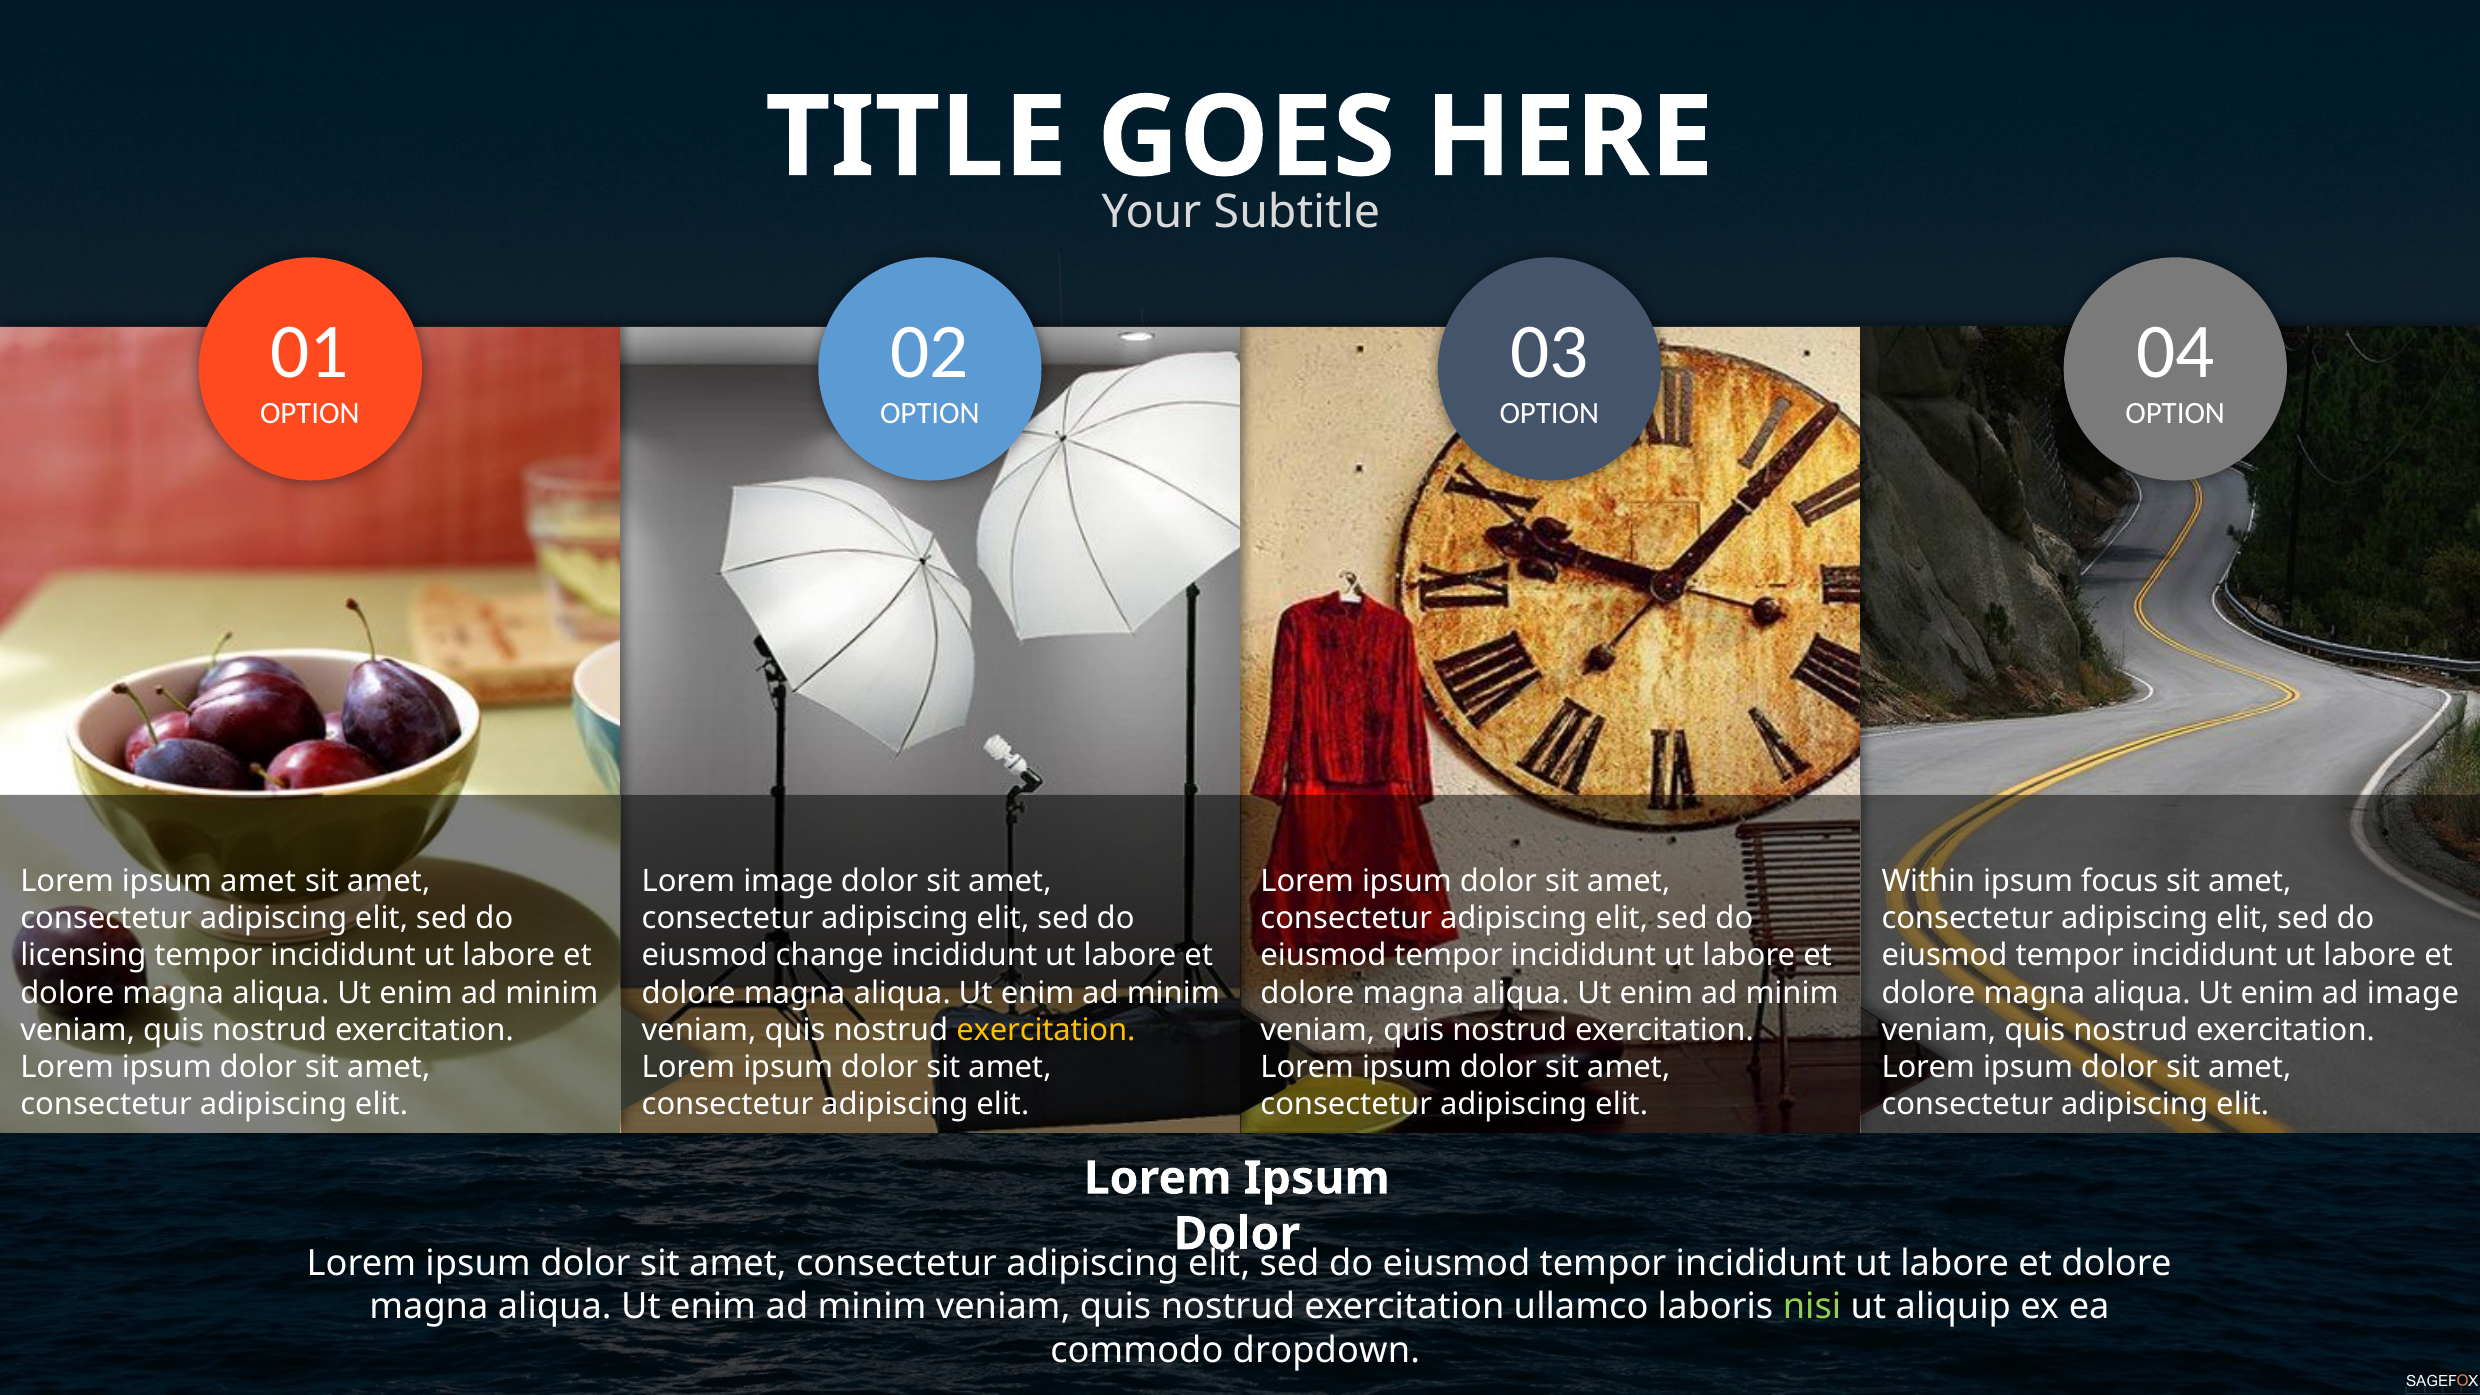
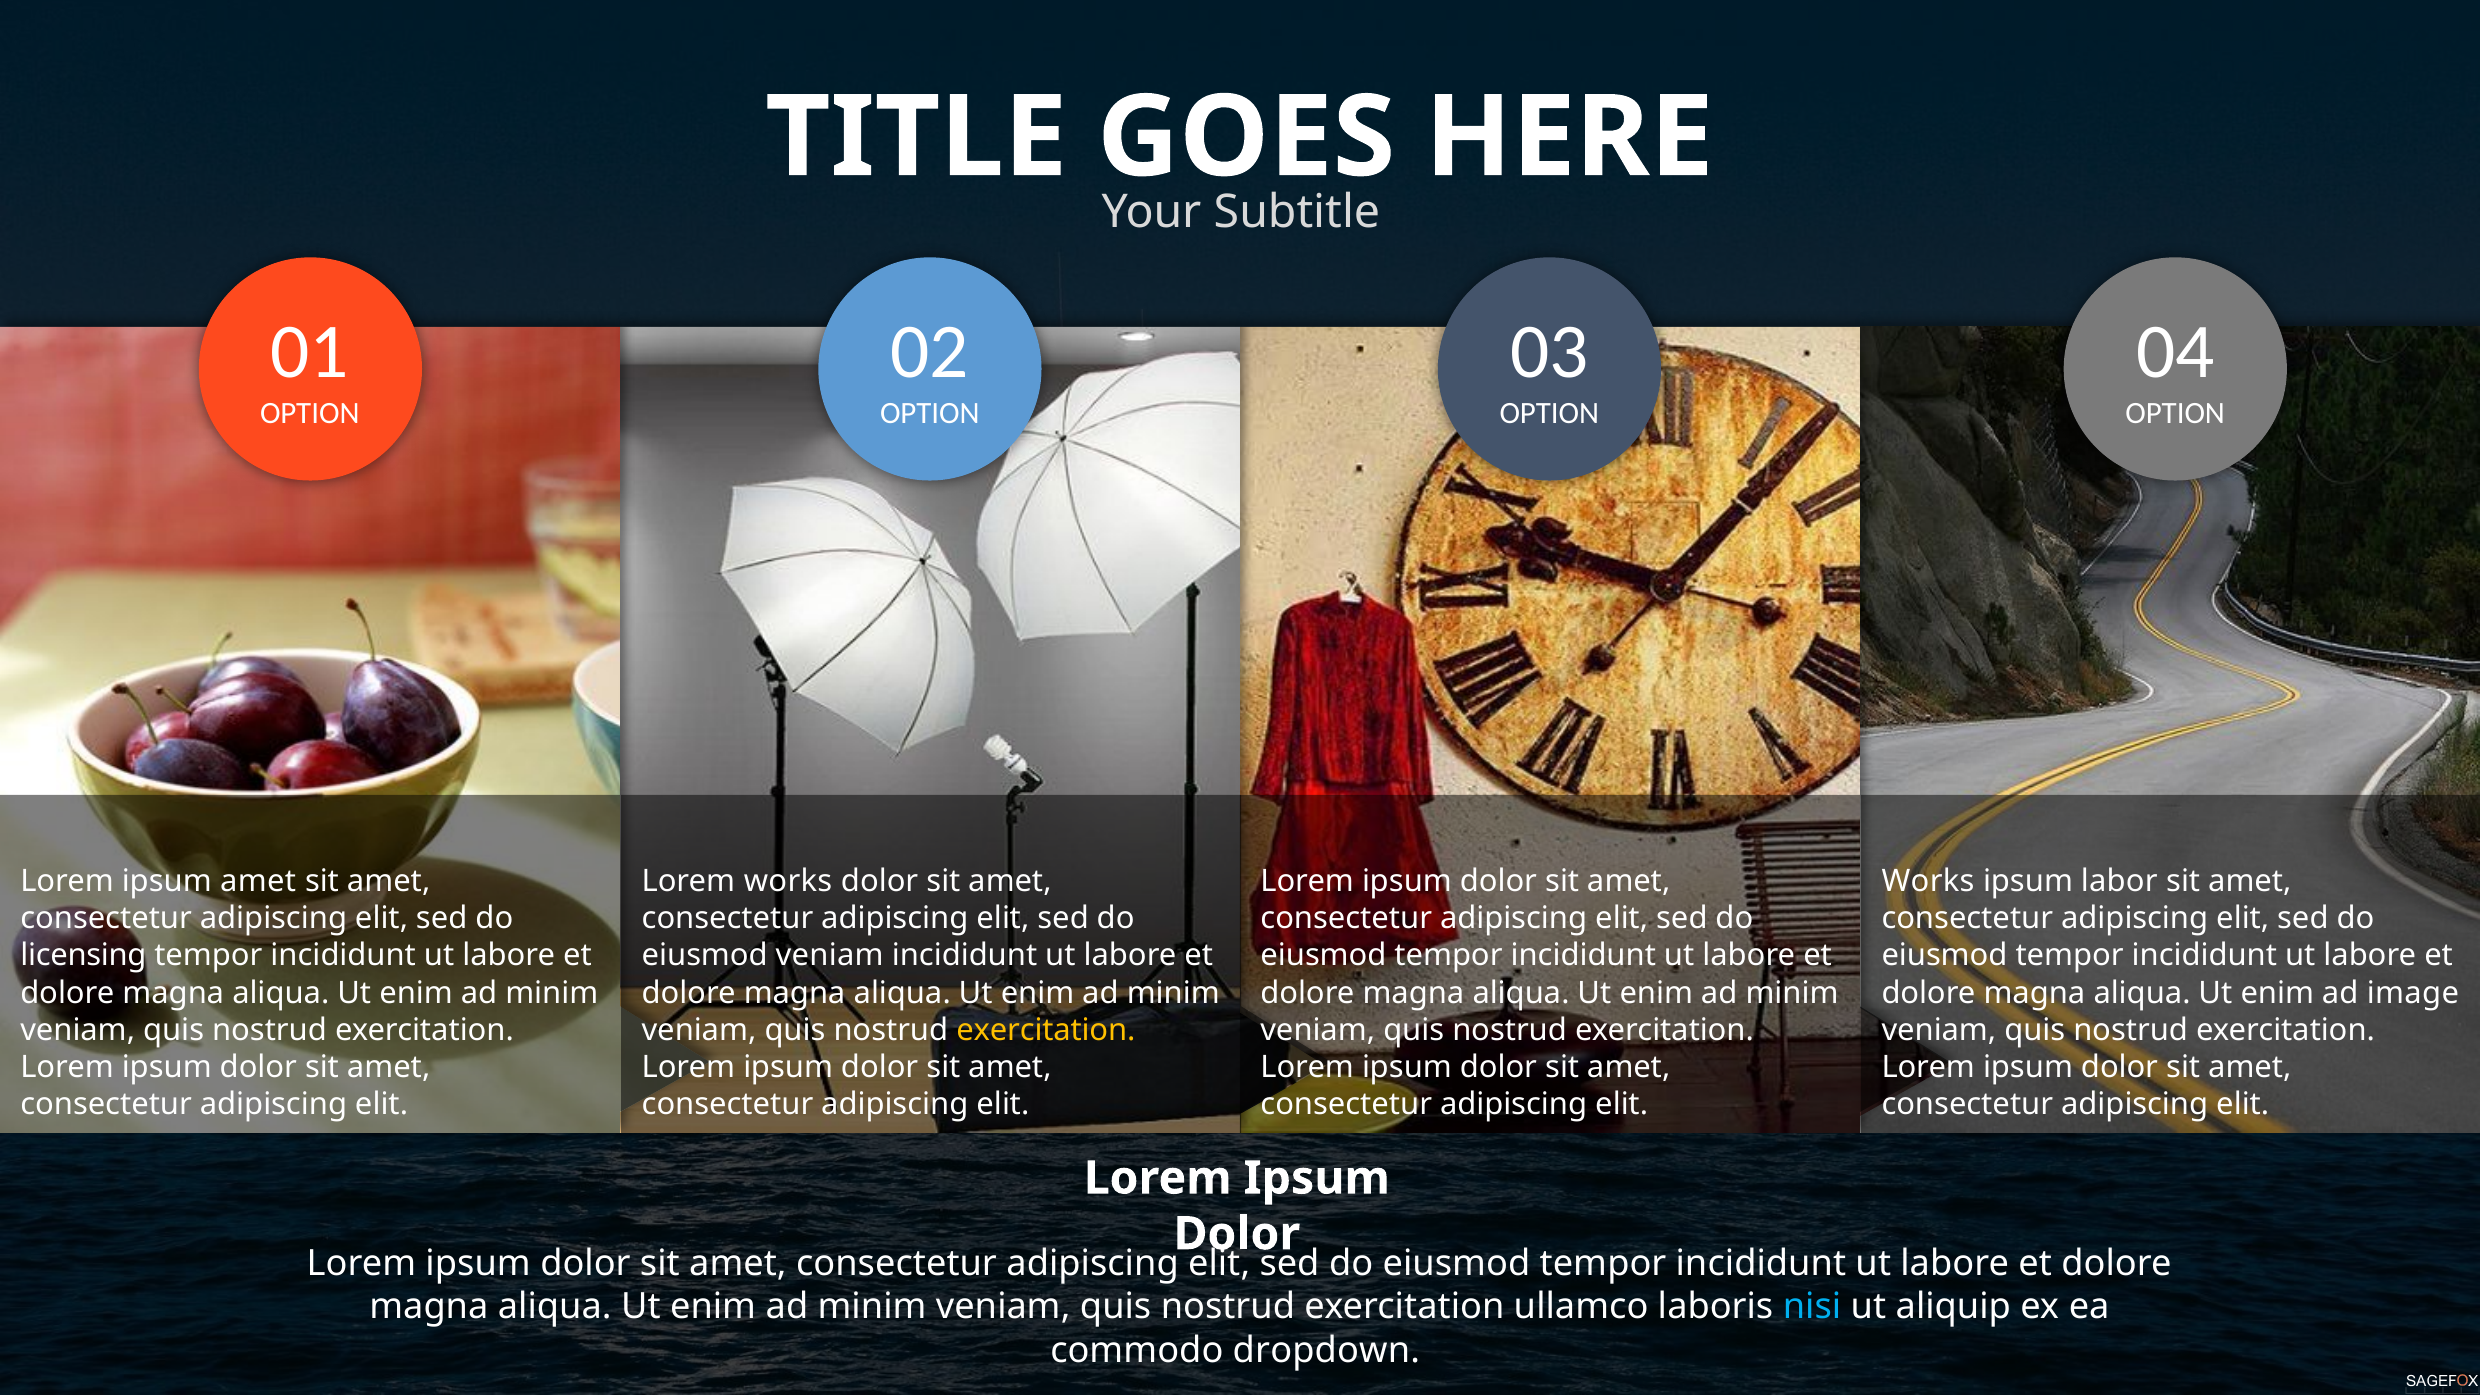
Lorem image: image -> works
Within at (1928, 881): Within -> Works
focus: focus -> labor
eiusmod change: change -> veniam
nisi colour: light green -> light blue
